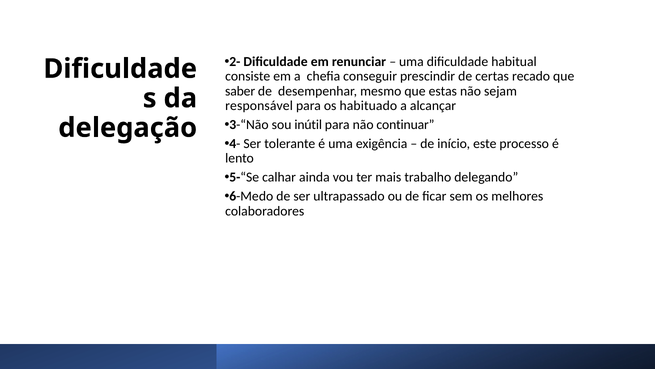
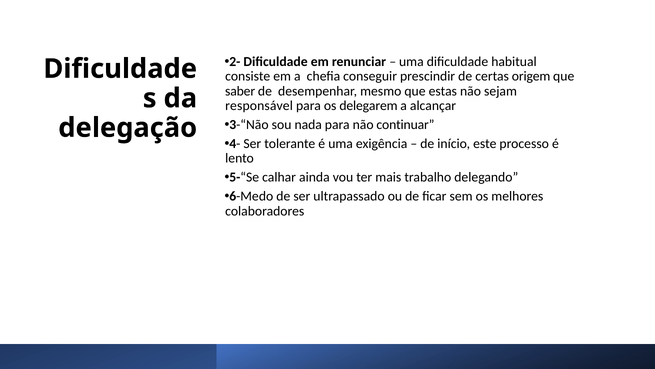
recado: recado -> origem
habituado: habituado -> delegarem
inútil: inútil -> nada
